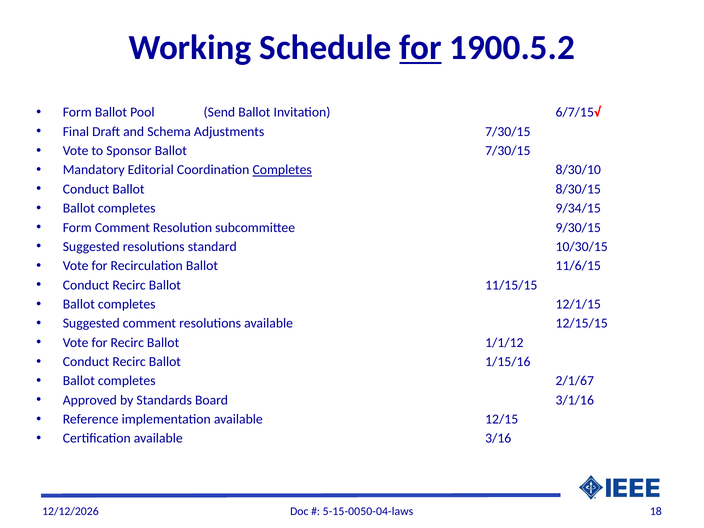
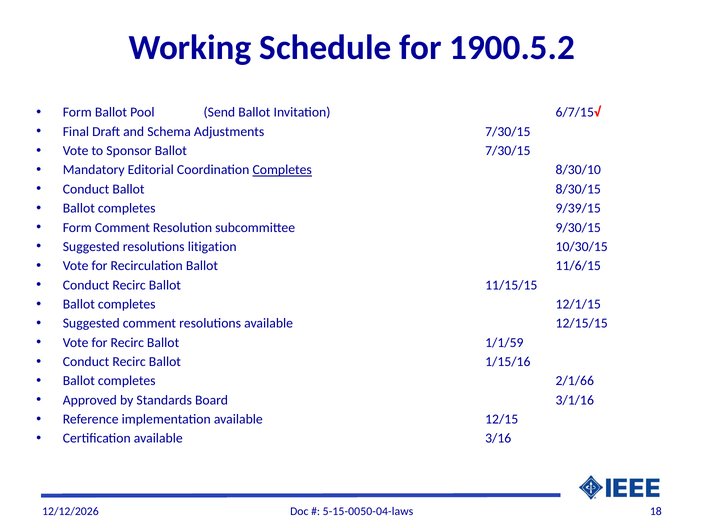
for at (420, 48) underline: present -> none
9/34/15: 9/34/15 -> 9/39/15
standard: standard -> litigation
1/1/12: 1/1/12 -> 1/1/59
2/1/67: 2/1/67 -> 2/1/66
